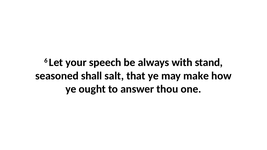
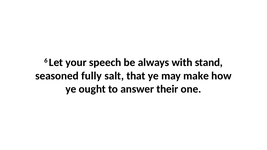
shall: shall -> fully
thou: thou -> their
